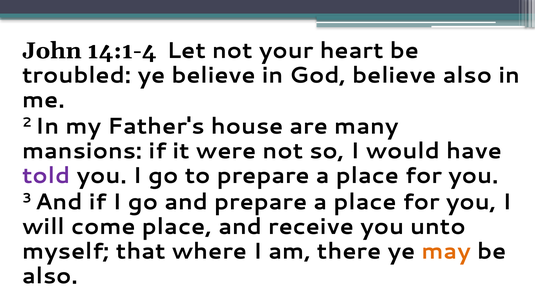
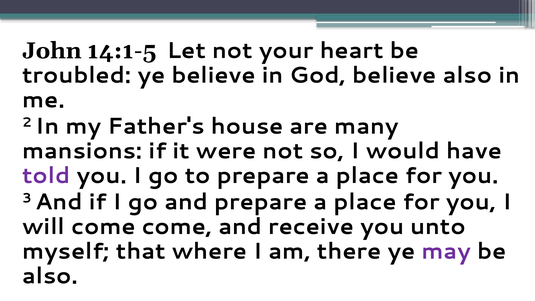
14:1-4: 14:1-4 -> 14:1-5
come place: place -> come
may colour: orange -> purple
